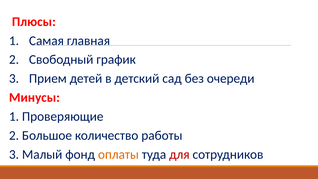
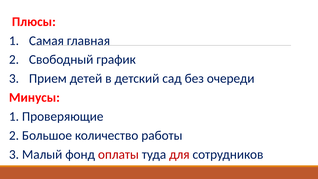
оплаты colour: orange -> red
